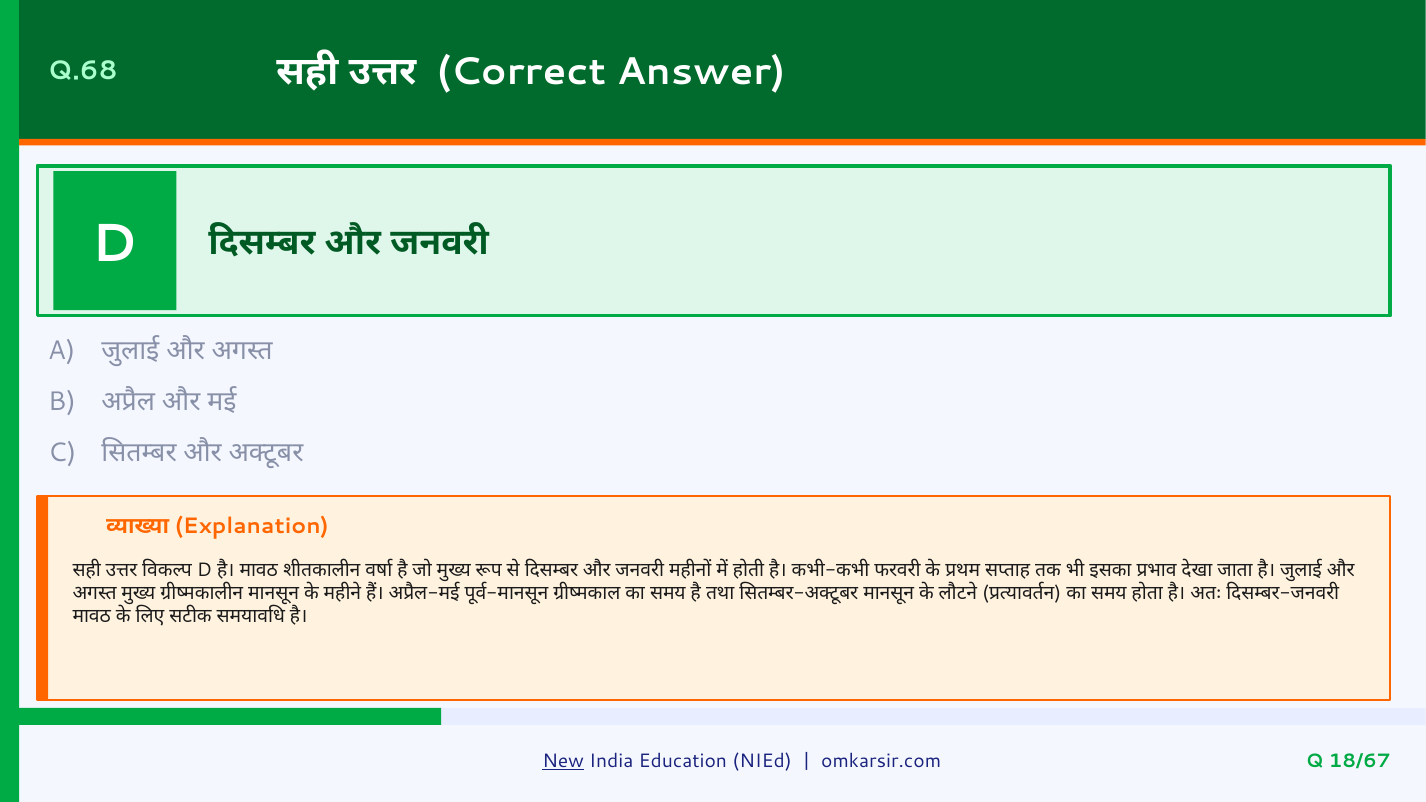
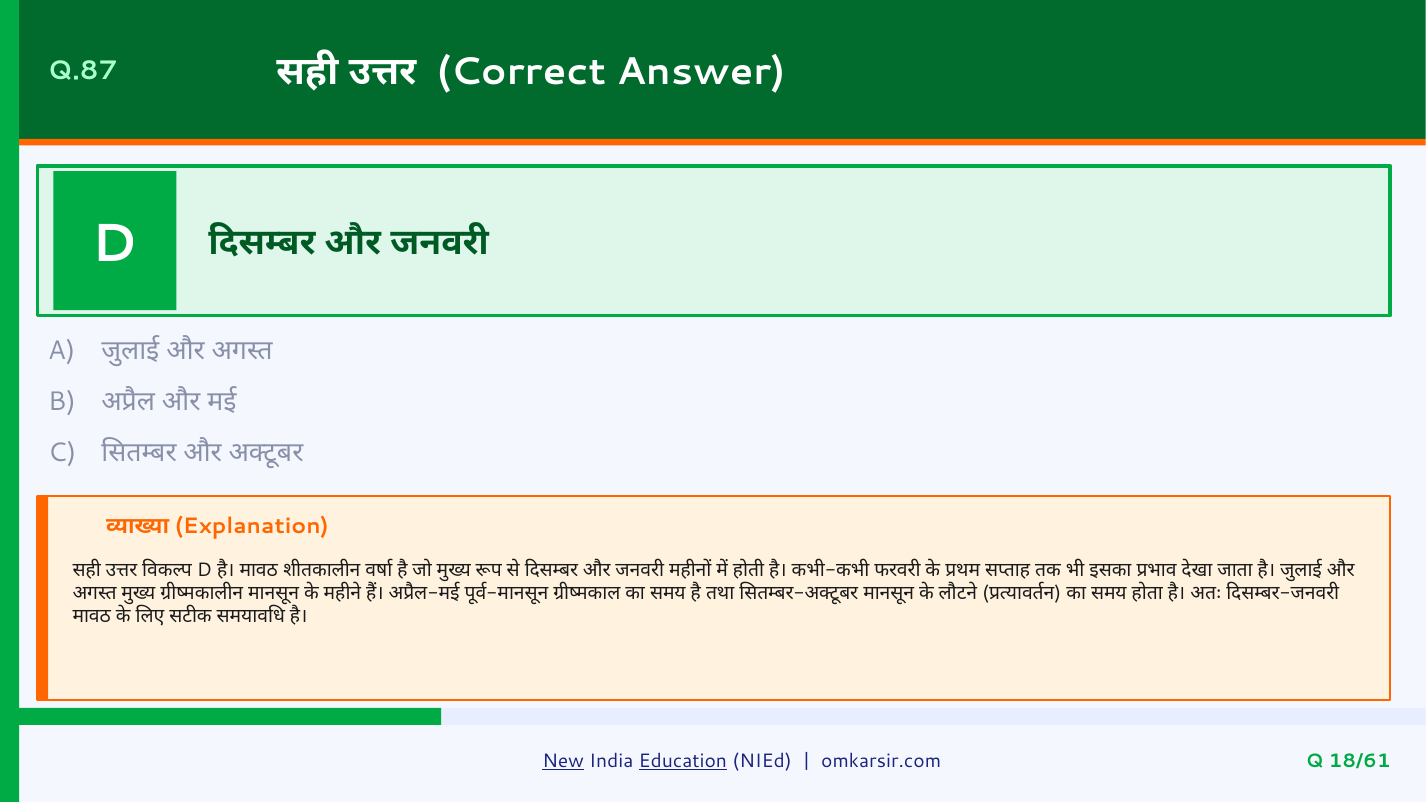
Q.68: Q.68 -> Q.87
Education underline: none -> present
18/67: 18/67 -> 18/61
